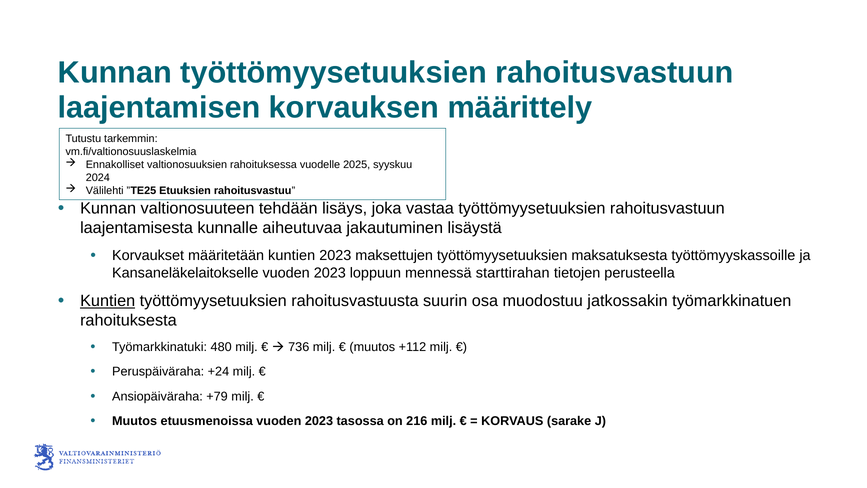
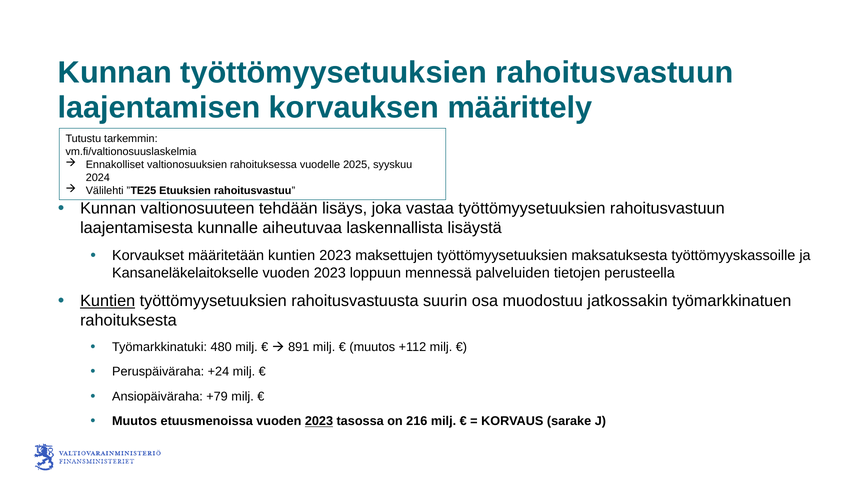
jakautuminen: jakautuminen -> laskennallista
starttirahan: starttirahan -> palveluiden
736: 736 -> 891
2023 at (319, 421) underline: none -> present
